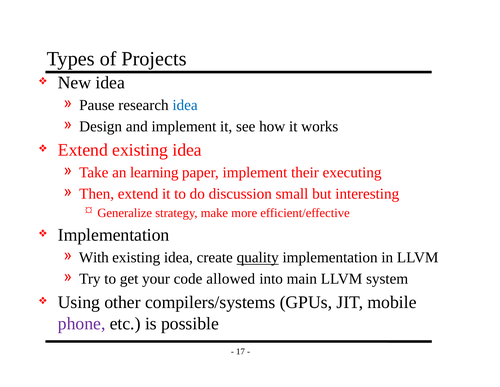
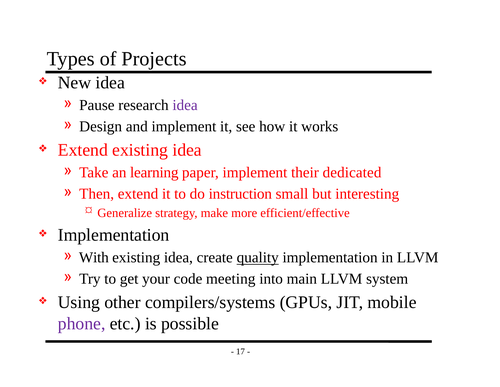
idea at (185, 105) colour: blue -> purple
executing: executing -> dedicated
discussion: discussion -> instruction
allowed: allowed -> meeting
